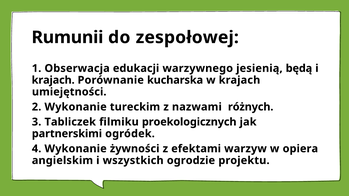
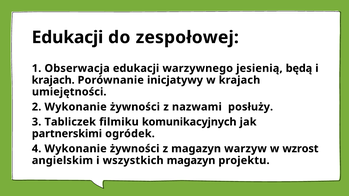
Rumunii at (67, 37): Rumunii -> Edukacji
kucharska: kucharska -> inicjatywy
2 Wykonanie tureckim: tureckim -> żywności
różnych: różnych -> posłuży
proekologicznych: proekologicznych -> komunikacyjnych
z efektami: efektami -> magazyn
opiera: opiera -> wzrost
wszystkich ogrodzie: ogrodzie -> magazyn
